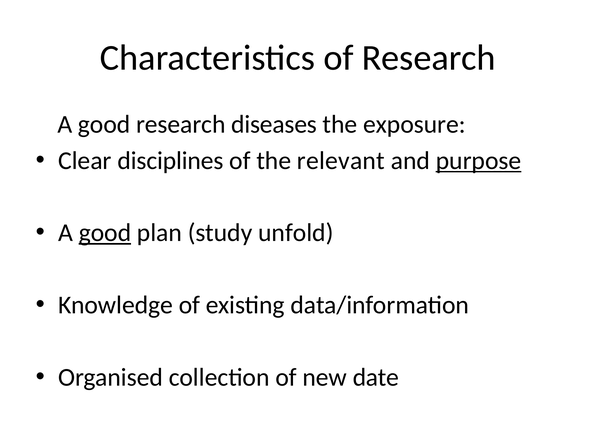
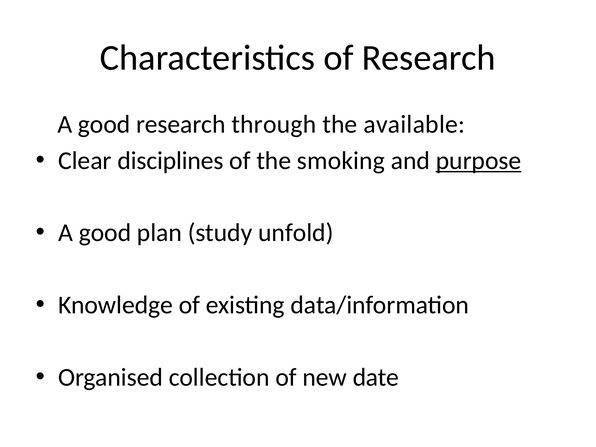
diseases: diseases -> through
exposure: exposure -> available
relevant: relevant -> smoking
good at (105, 233) underline: present -> none
